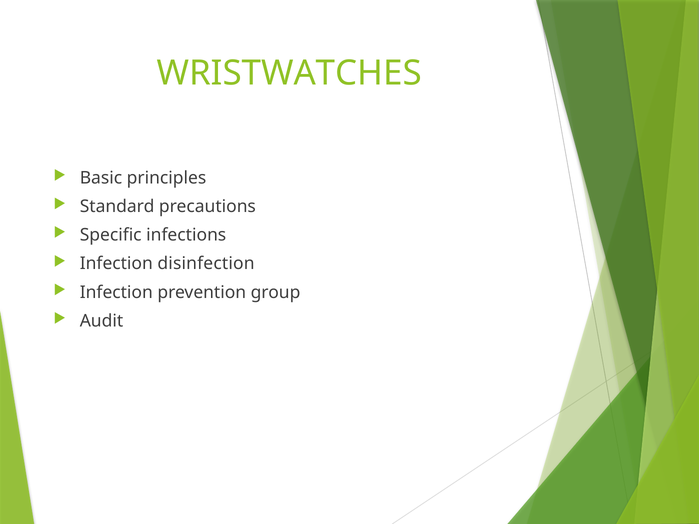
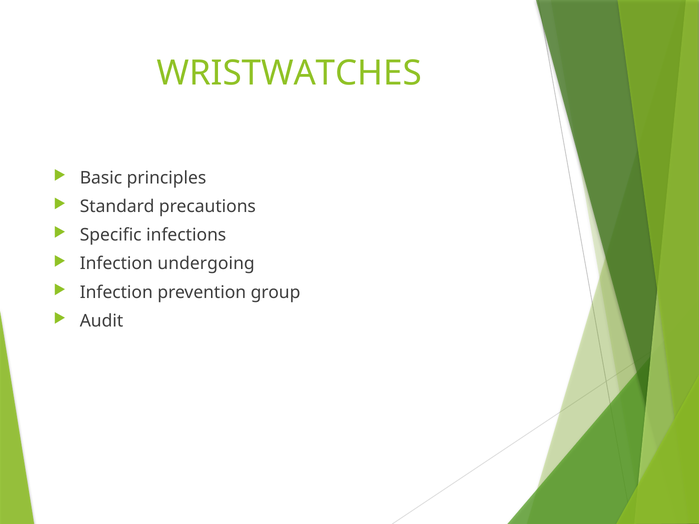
disinfection: disinfection -> undergoing
